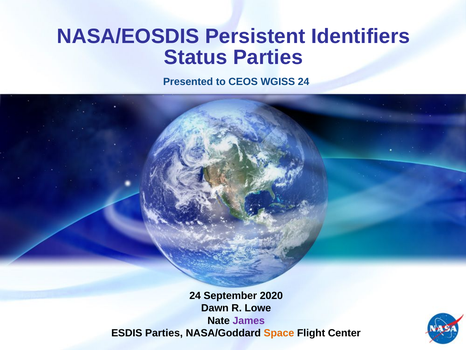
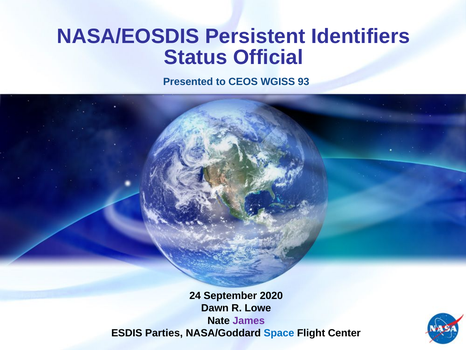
Status Parties: Parties -> Official
WGISS 24: 24 -> 93
Space colour: orange -> blue
